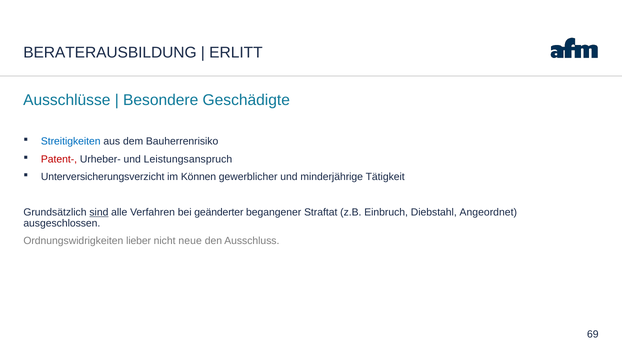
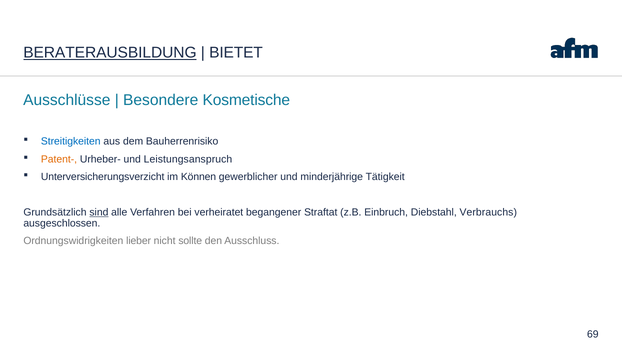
BERATERAUSBILDUNG underline: none -> present
ERLITT: ERLITT -> BIETET
Geschädigte: Geschädigte -> Kosmetische
Patent- colour: red -> orange
geänderter: geänderter -> verheiratet
Angeordnet: Angeordnet -> Verbrauchs
neue: neue -> sollte
